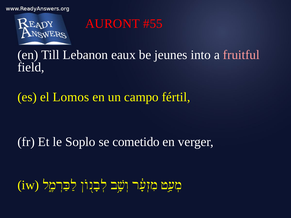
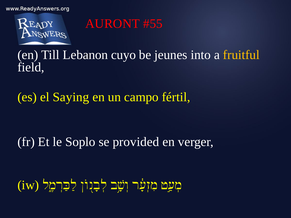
eaux: eaux -> cuyo
fruitful colour: pink -> yellow
Lomos: Lomos -> Saying
cometido: cometido -> provided
